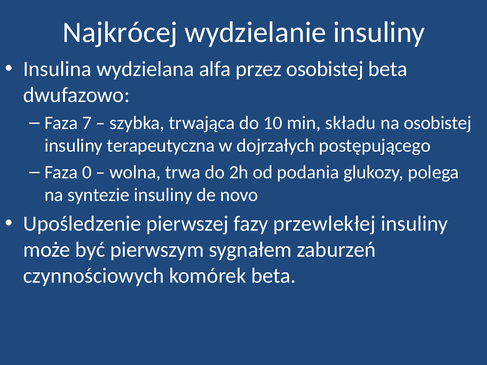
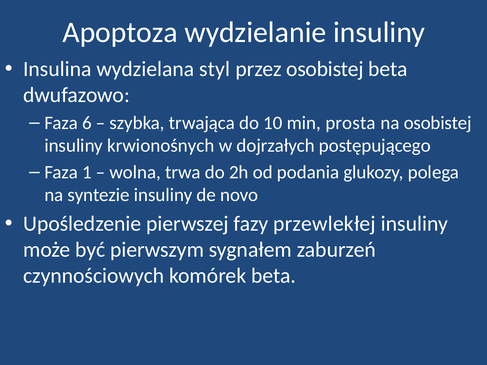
Najkrócej: Najkrócej -> Apoptoza
alfa: alfa -> styl
7: 7 -> 6
składu: składu -> prosta
terapeutyczna: terapeutyczna -> krwionośnych
0: 0 -> 1
